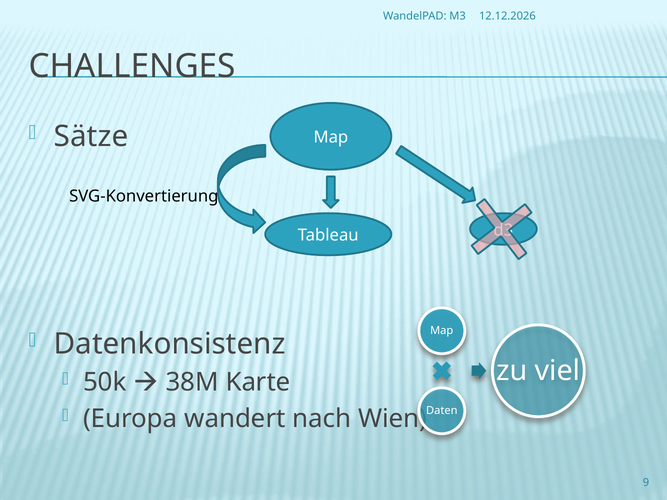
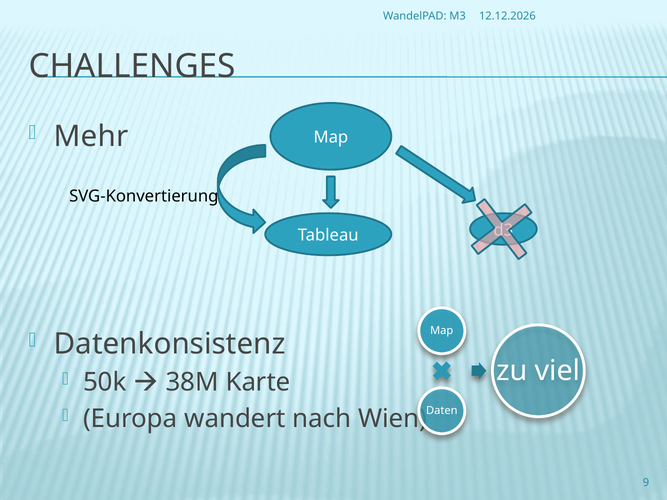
Sätze: Sätze -> Mehr
